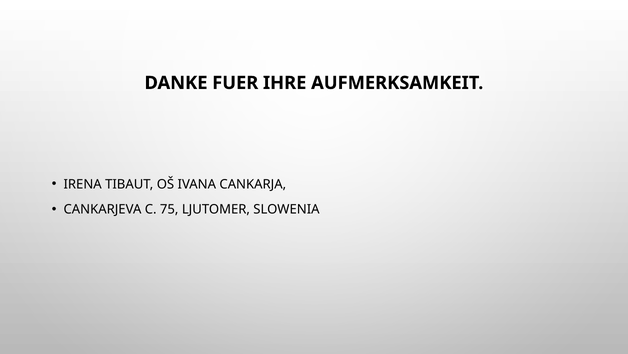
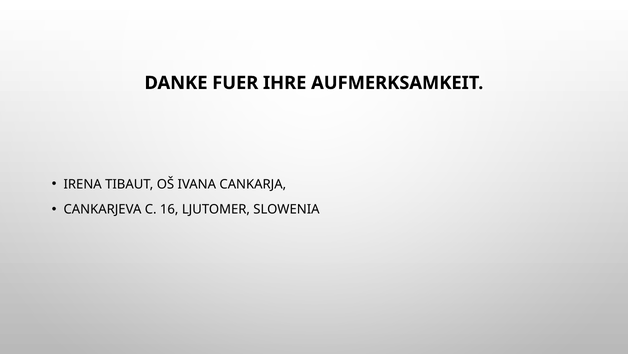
75: 75 -> 16
